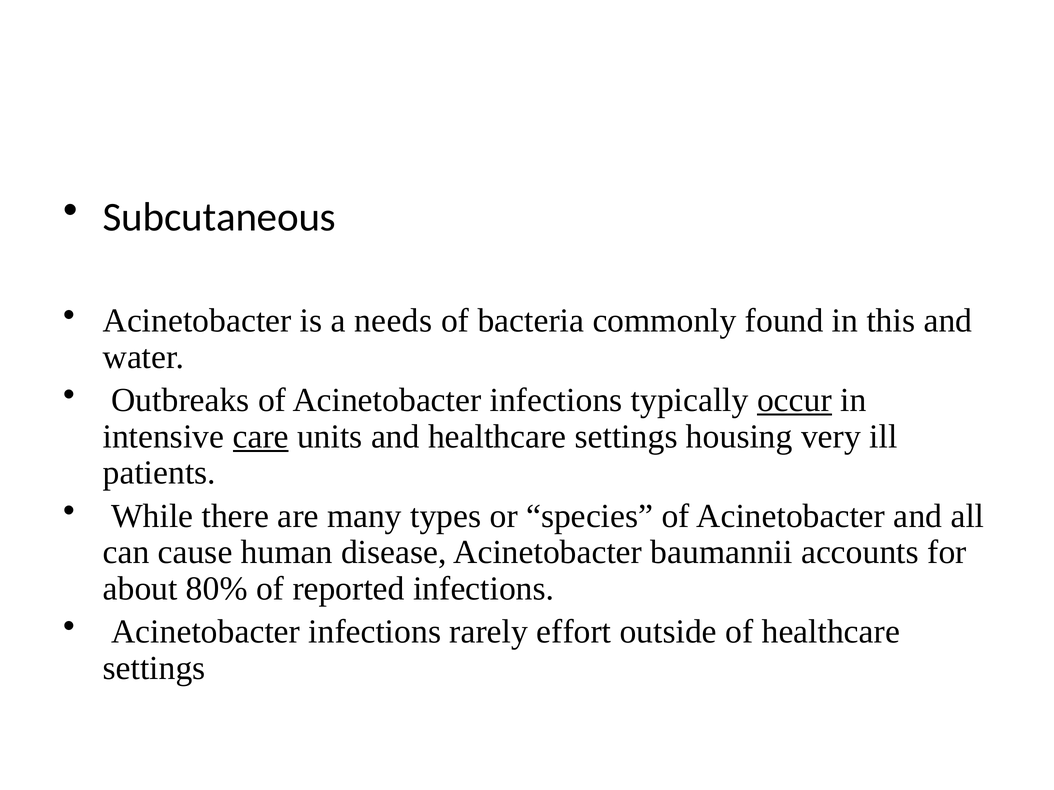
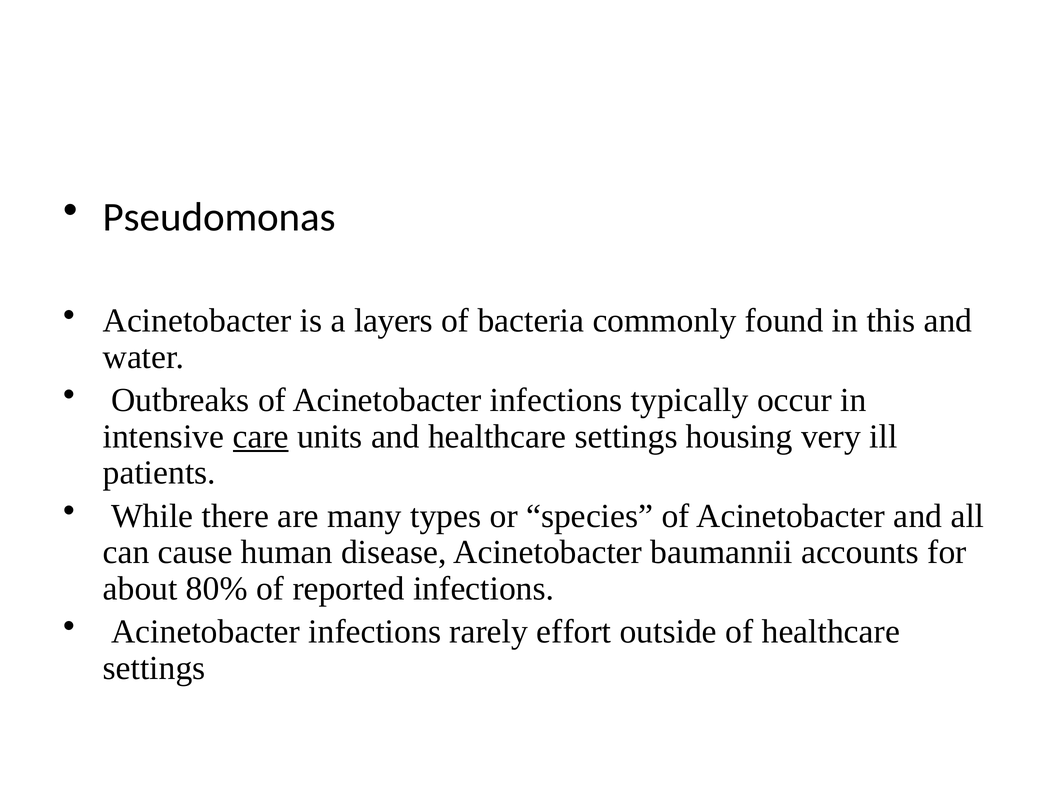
Subcutaneous: Subcutaneous -> Pseudomonas
needs: needs -> layers
occur underline: present -> none
